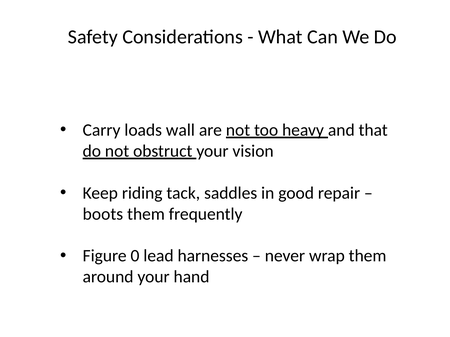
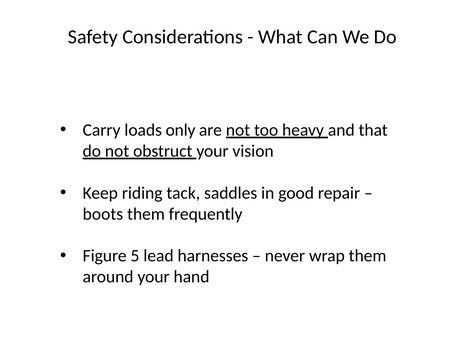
wall: wall -> only
0: 0 -> 5
